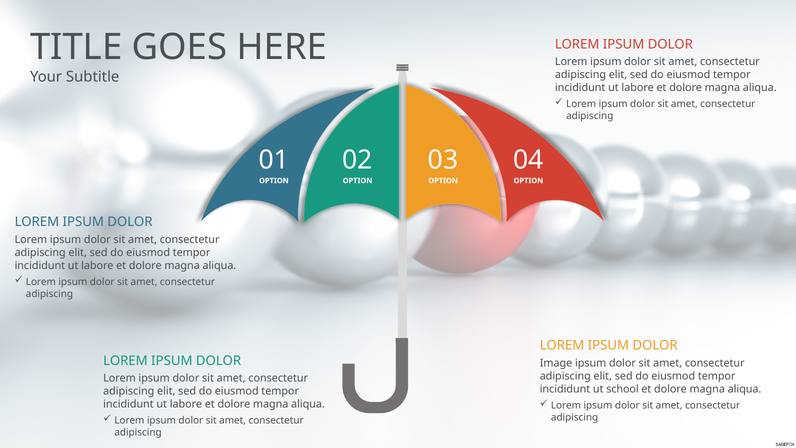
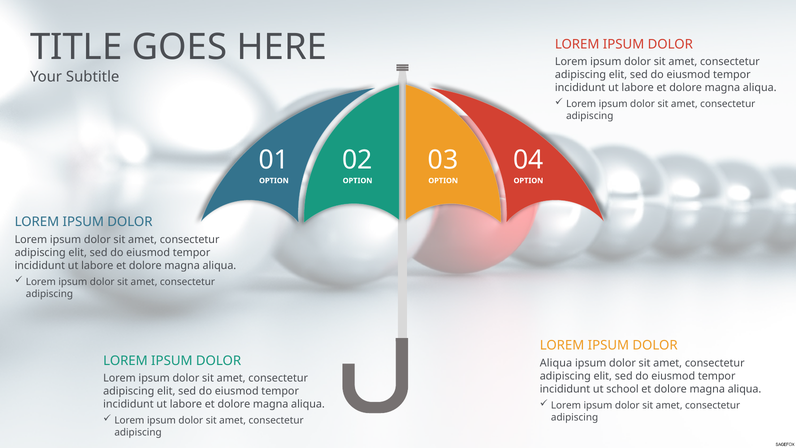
Image at (556, 363): Image -> Aliqua
